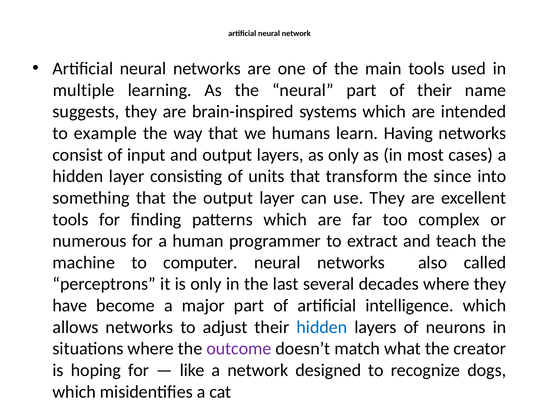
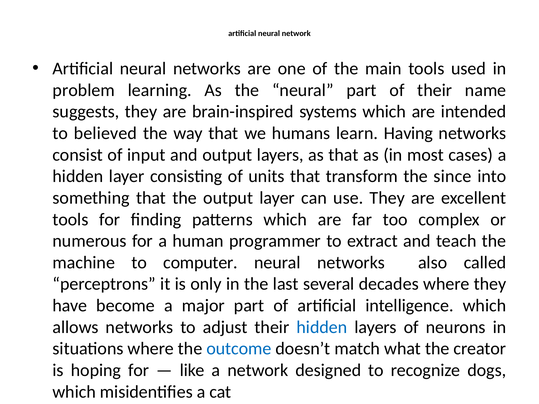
multiple: multiple -> problem
example: example -> believed
as only: only -> that
outcome colour: purple -> blue
